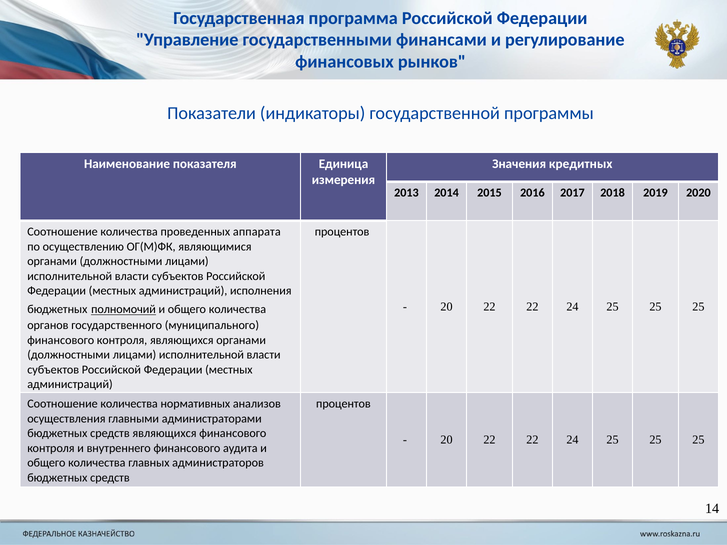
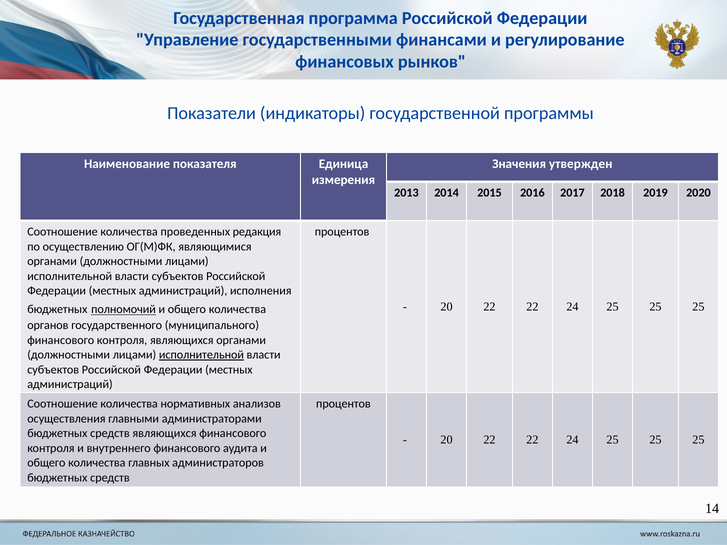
кредитных: кредитных -> утвержден
аппарата: аппарата -> редакция
исполнительной at (201, 355) underline: none -> present
